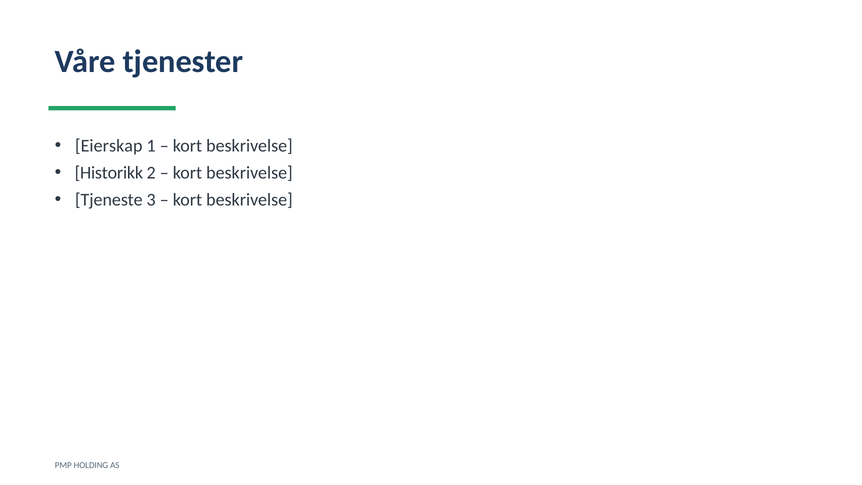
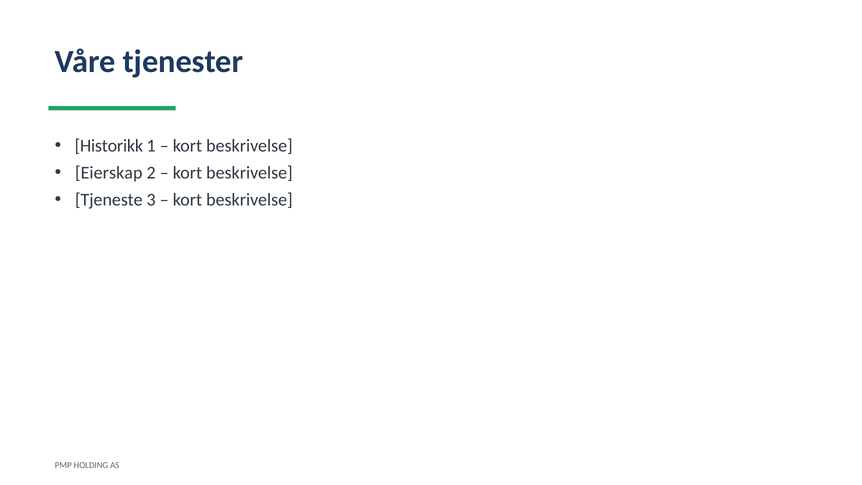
Eierskap: Eierskap -> Historikk
Historikk: Historikk -> Eierskap
